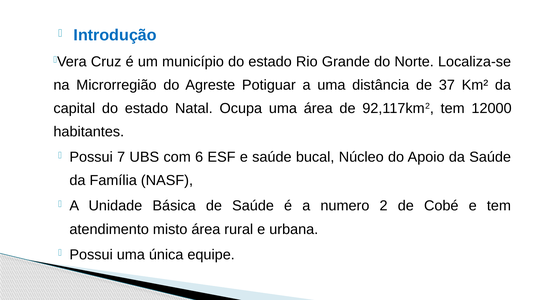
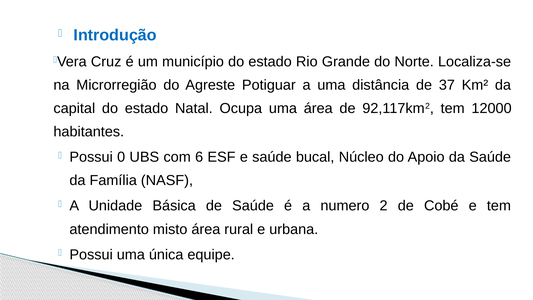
7: 7 -> 0
